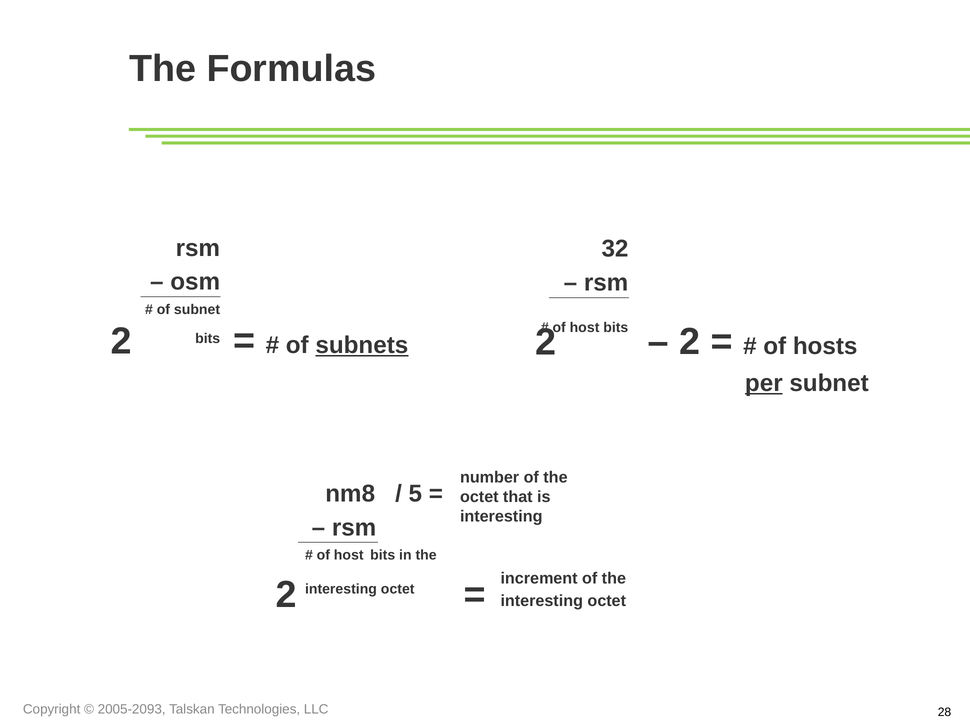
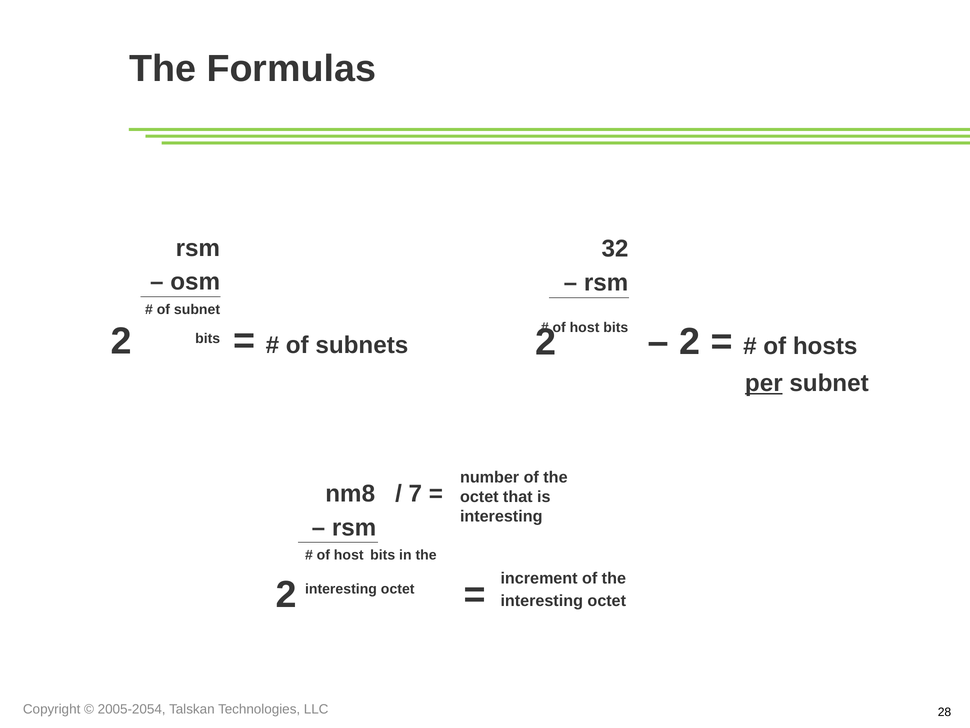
subnets underline: present -> none
5: 5 -> 7
2005-2093: 2005-2093 -> 2005-2054
